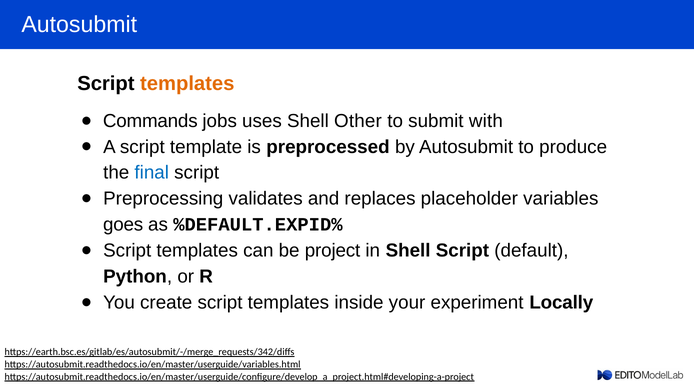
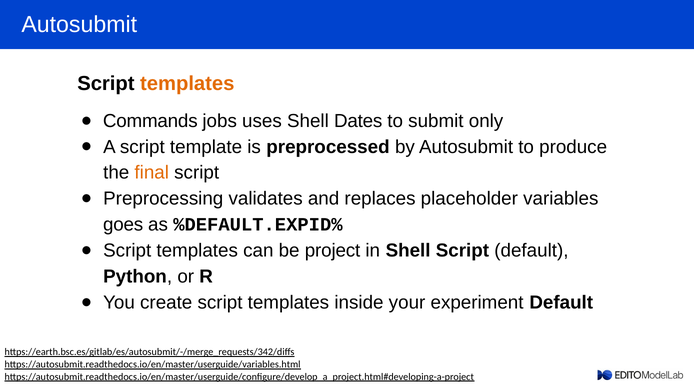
Other: Other -> Dates
with: with -> only
final colour: blue -> orange
experiment Locally: Locally -> Default
